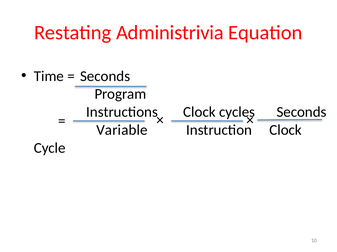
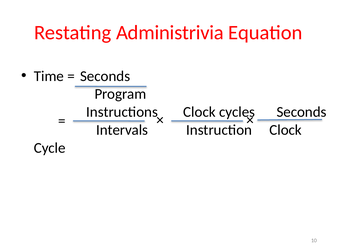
Variable: Variable -> Intervals
